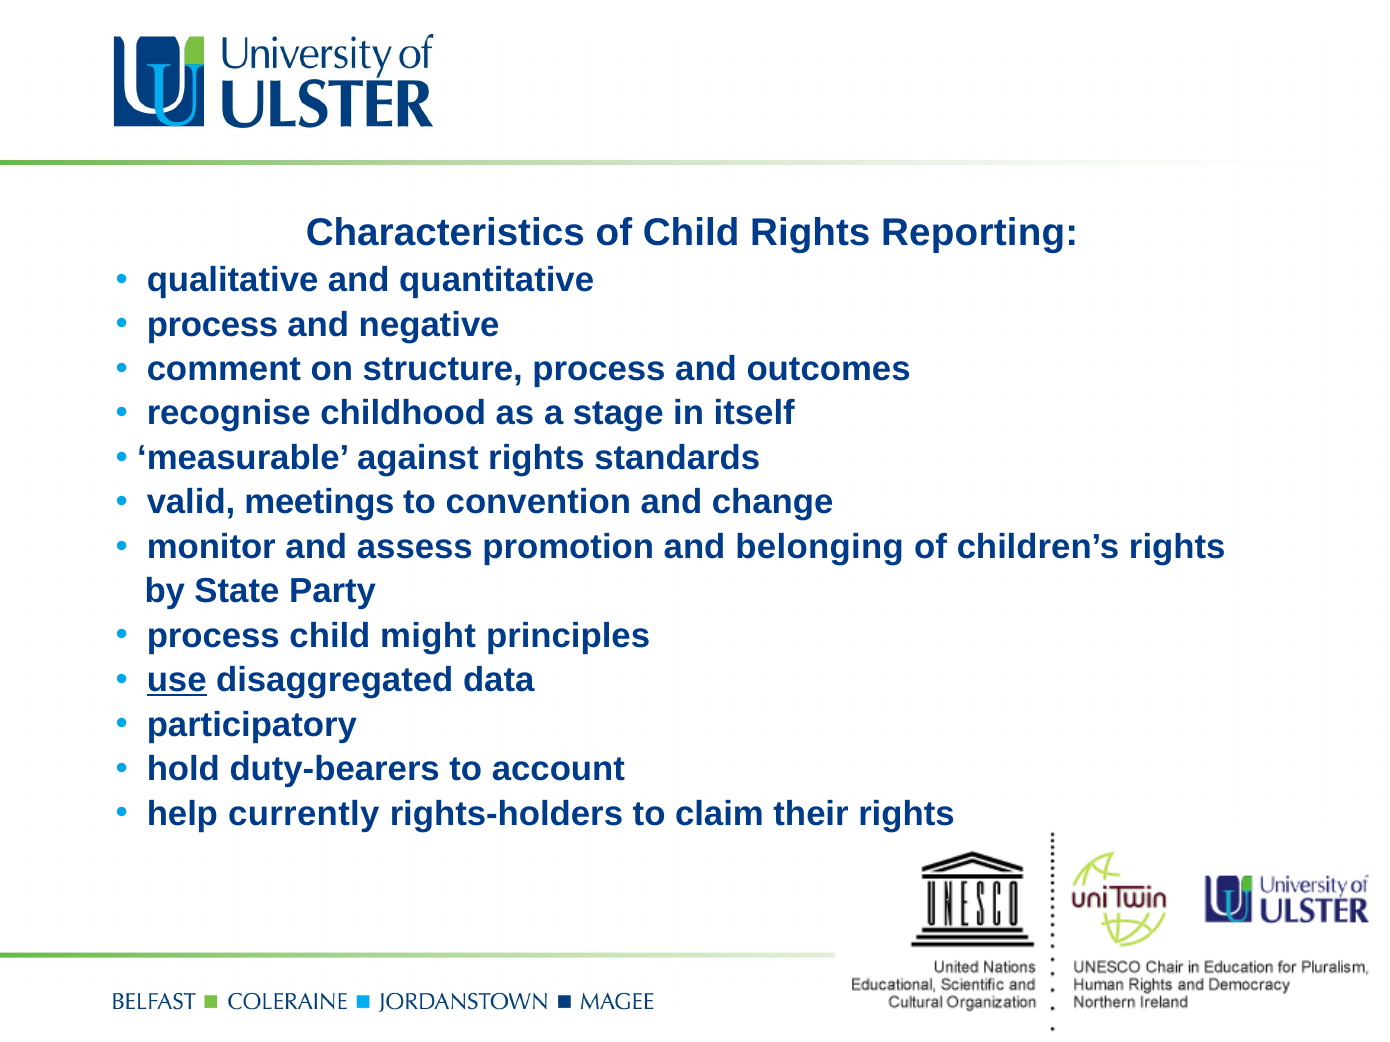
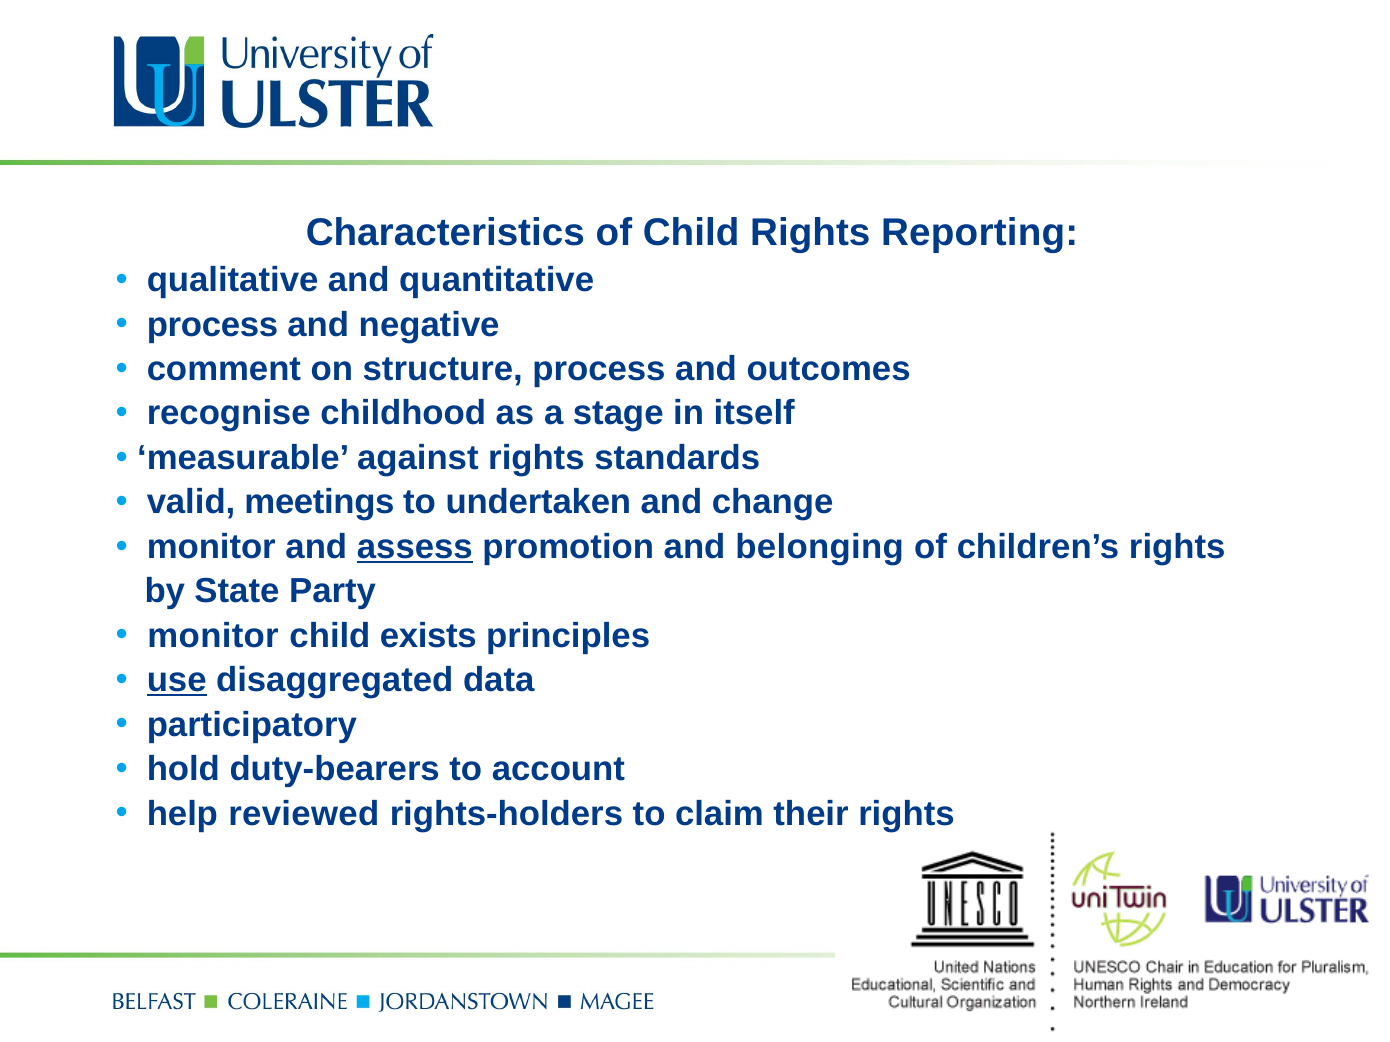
convention: convention -> undertaken
assess underline: none -> present
process at (213, 636): process -> monitor
might: might -> exists
currently: currently -> reviewed
